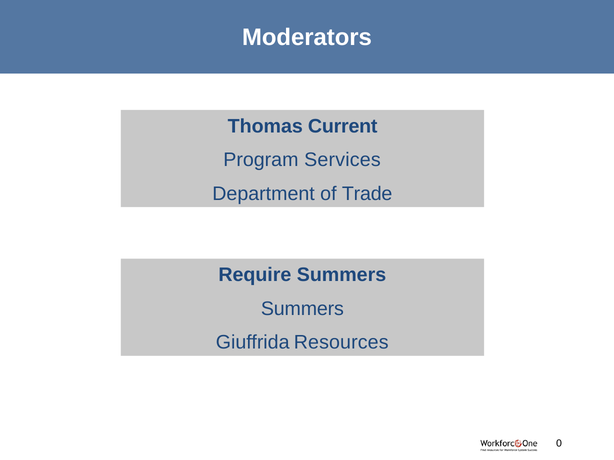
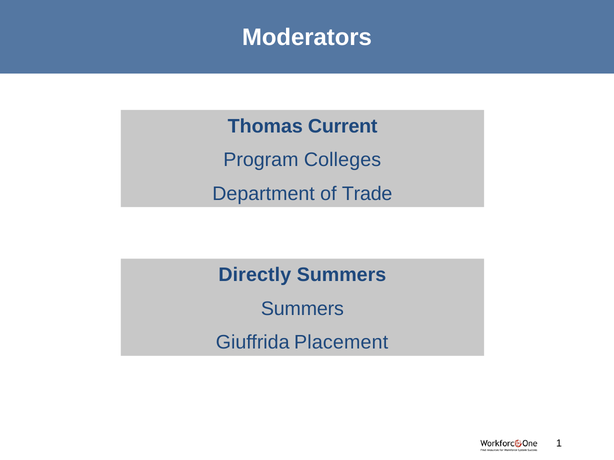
Services: Services -> Colleges
Require: Require -> Directly
Resources: Resources -> Placement
0: 0 -> 1
